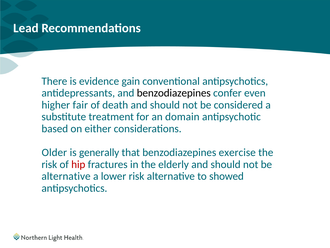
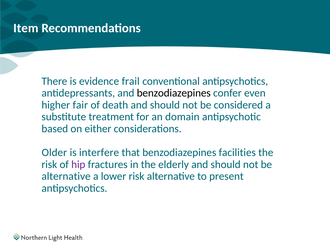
Lead: Lead -> Item
gain: gain -> frail
generally: generally -> interfere
exercise: exercise -> facilities
hip colour: red -> purple
showed: showed -> present
